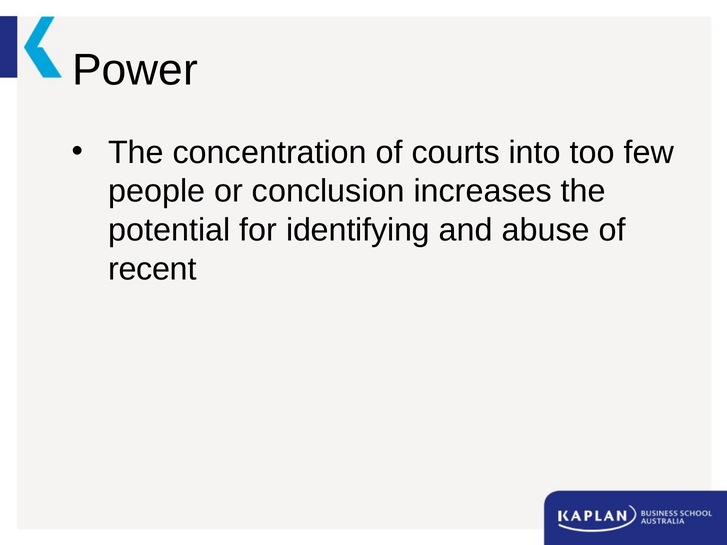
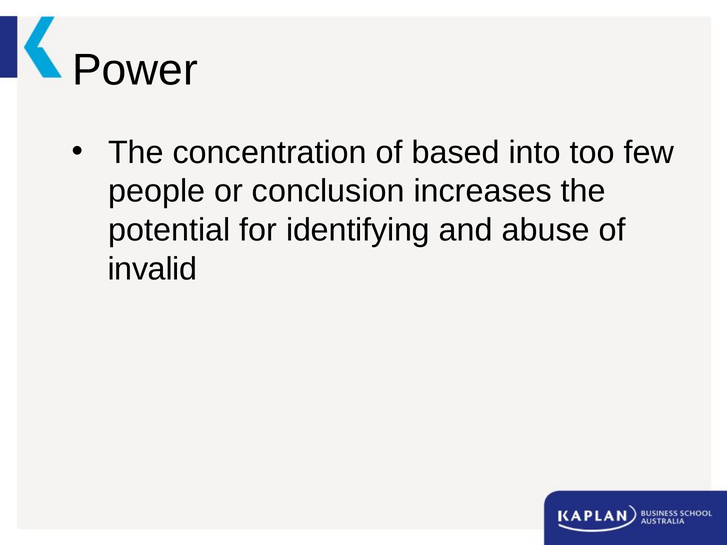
courts: courts -> based
recent: recent -> invalid
